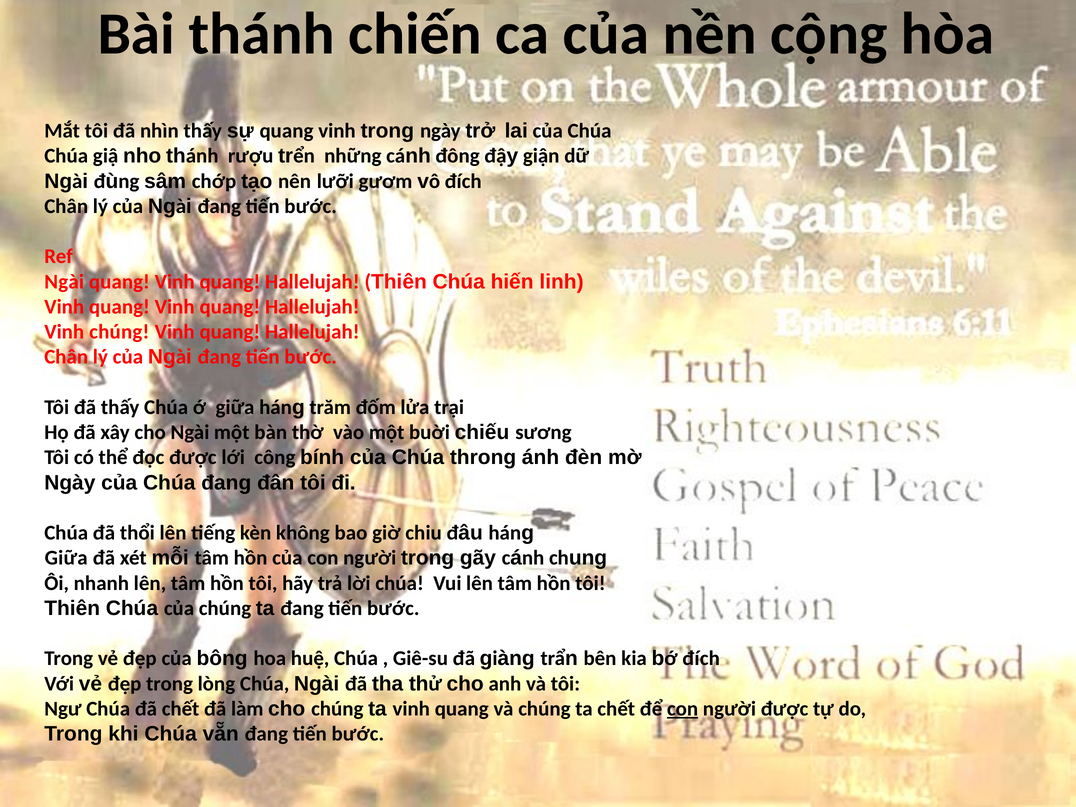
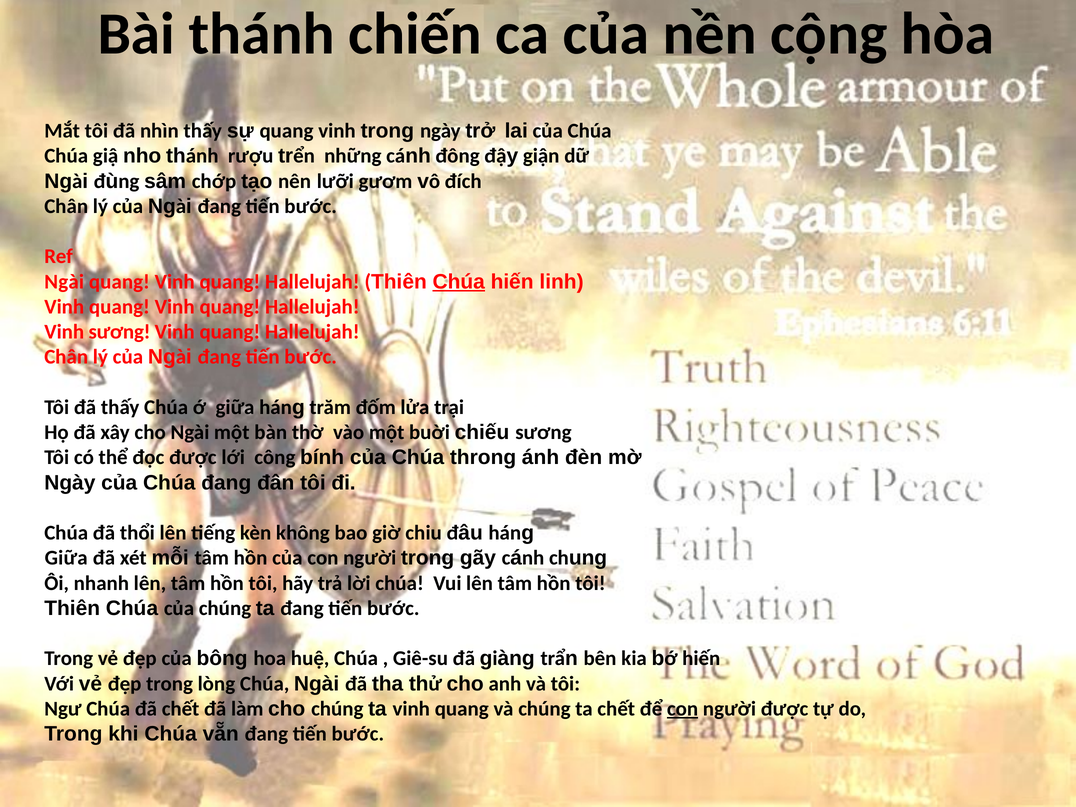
Chúa at (459, 282) underline: none -> present
Vinh chúng: chúng -> sương
bớ đích: đích -> hiến
